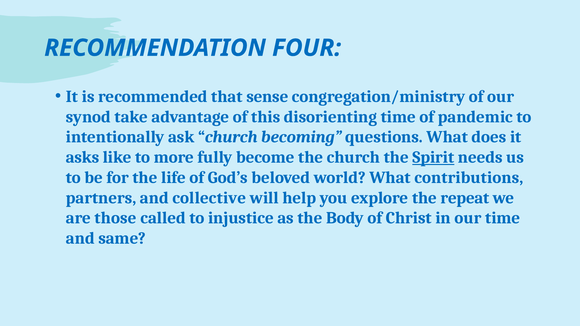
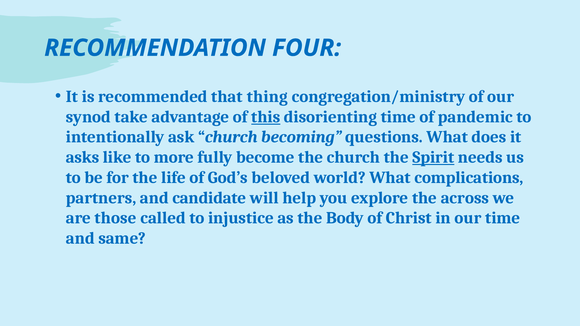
sense: sense -> thing
this underline: none -> present
contributions: contributions -> complications
collective: collective -> candidate
repeat: repeat -> across
